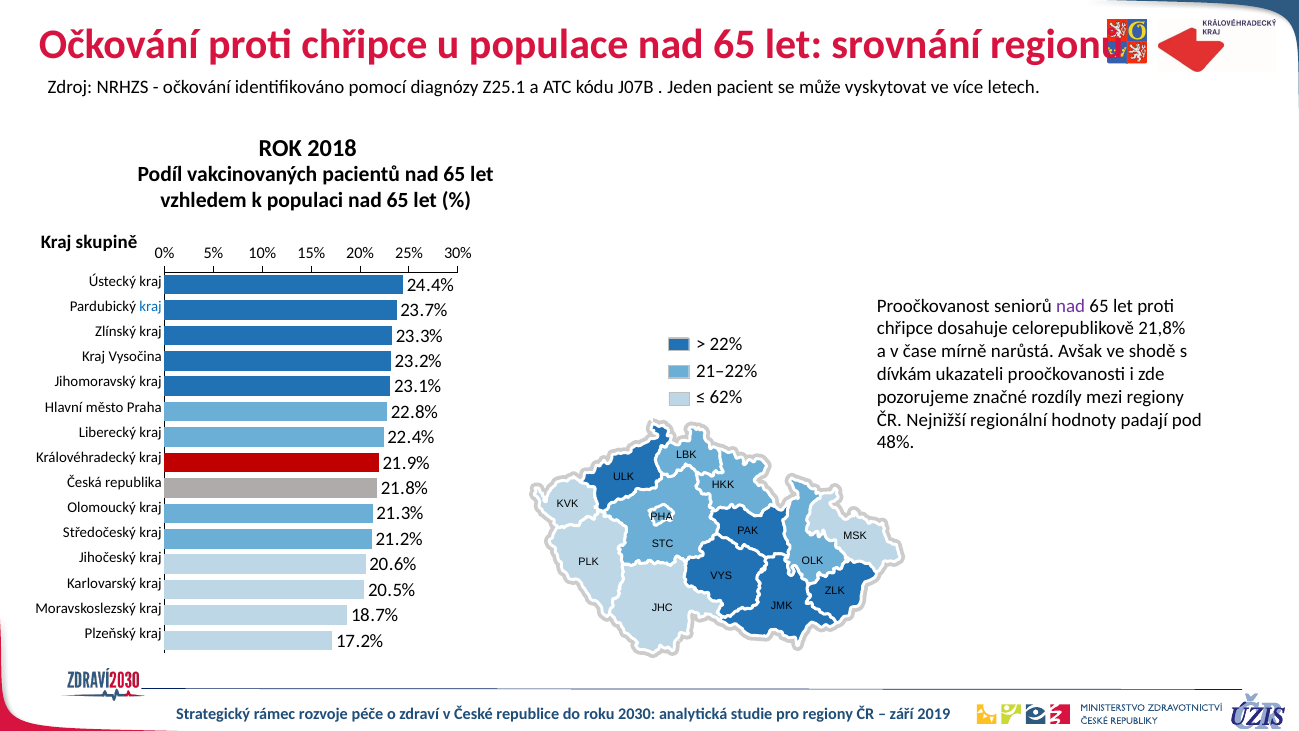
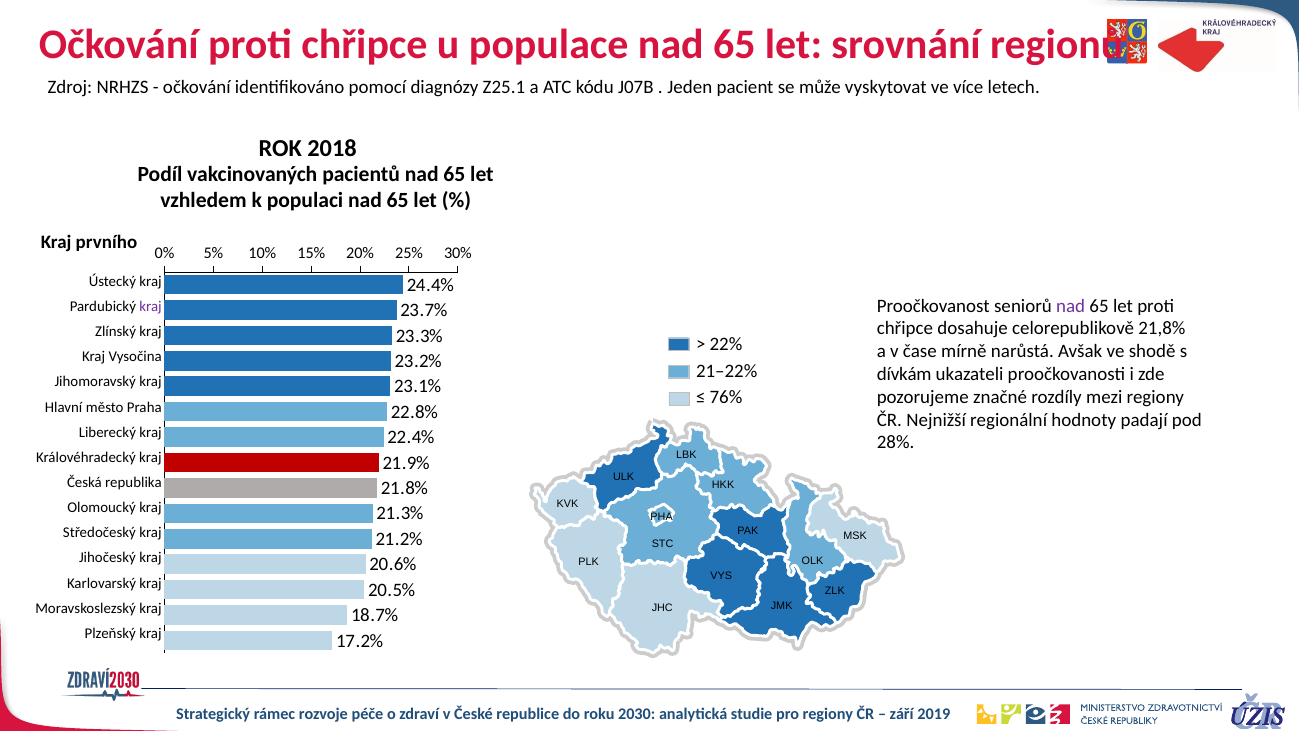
skupině: skupině -> prvního
kraj at (151, 307) colour: blue -> purple
62%: 62% -> 76%
48%: 48% -> 28%
